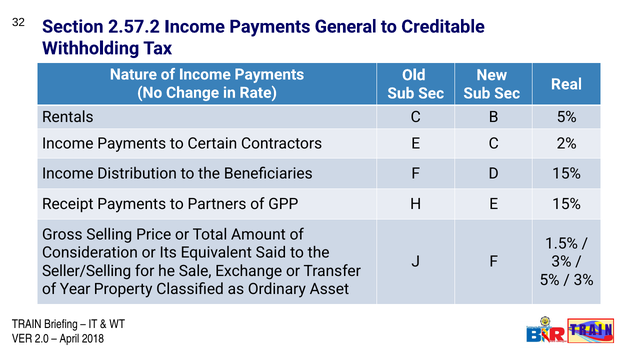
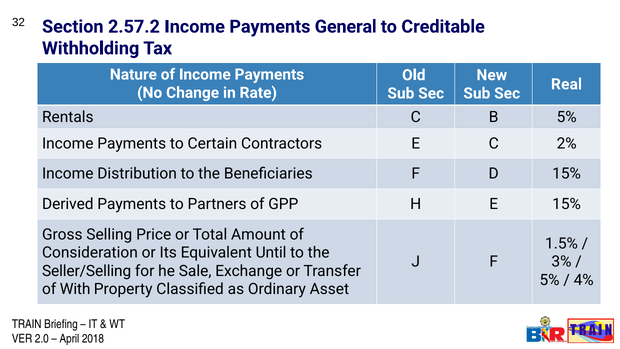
Receipt: Receipt -> Derived
Said: Said -> Until
3% at (584, 280): 3% -> 4%
Year: Year -> With
